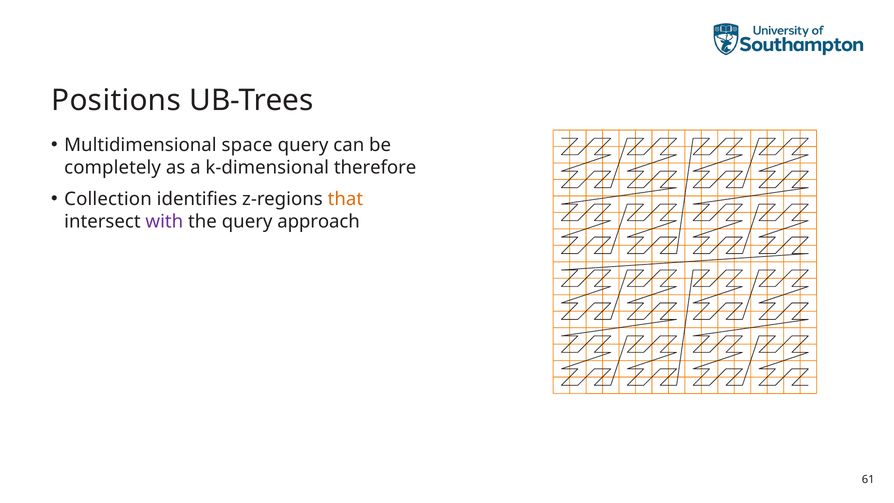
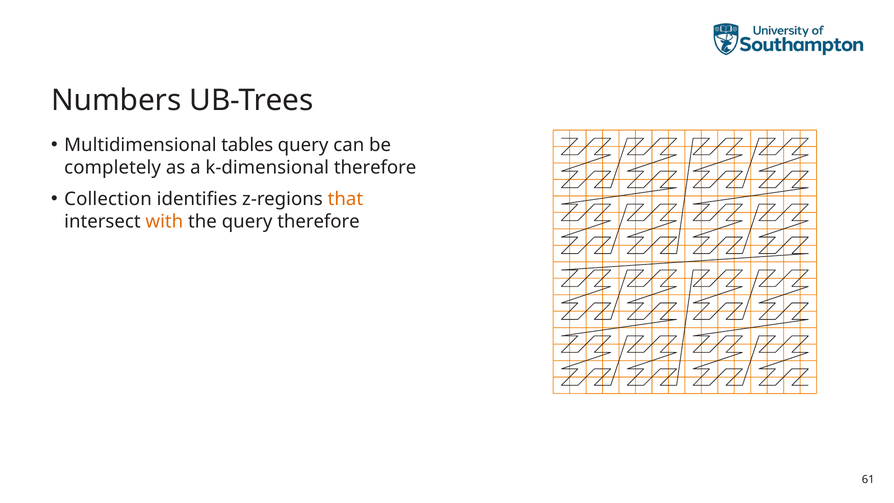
Positions: Positions -> Numbers
space: space -> tables
with colour: purple -> orange
query approach: approach -> therefore
